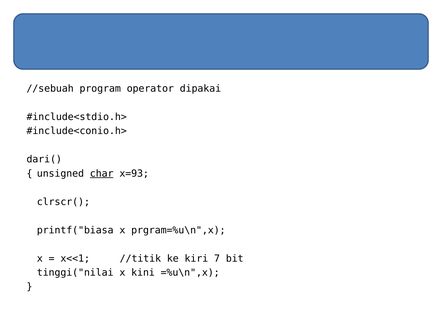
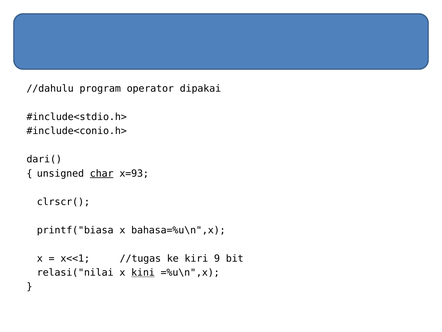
//sebuah: //sebuah -> //dahulu
prgram=%u\n",x: prgram=%u\n",x -> bahasa=%u\n",x
//titik: //titik -> //tugas
7: 7 -> 9
tinggi("nilai: tinggi("nilai -> relasi("nilai
kini underline: none -> present
